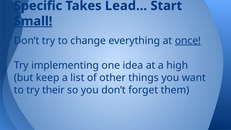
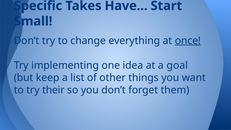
Lead…: Lead… -> Have…
Small underline: present -> none
high: high -> goal
